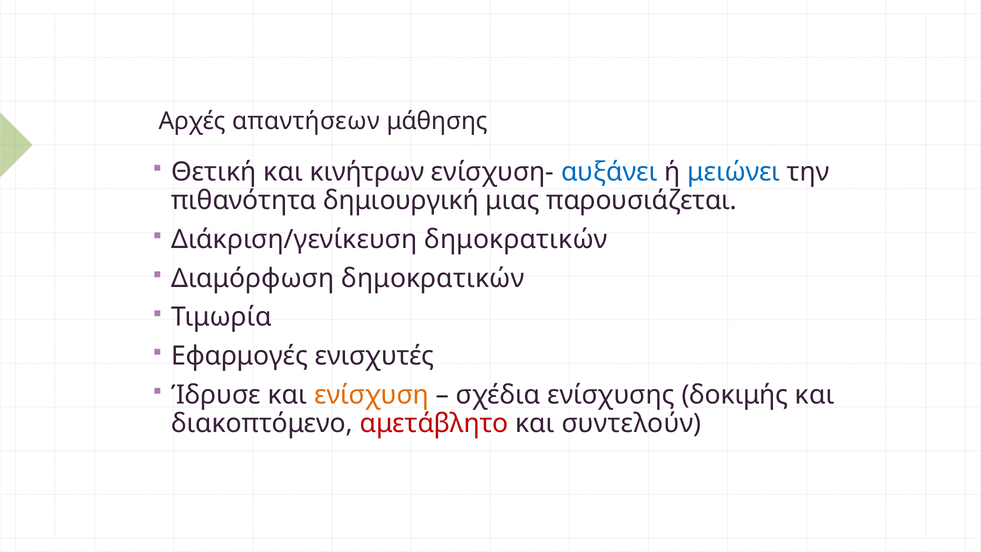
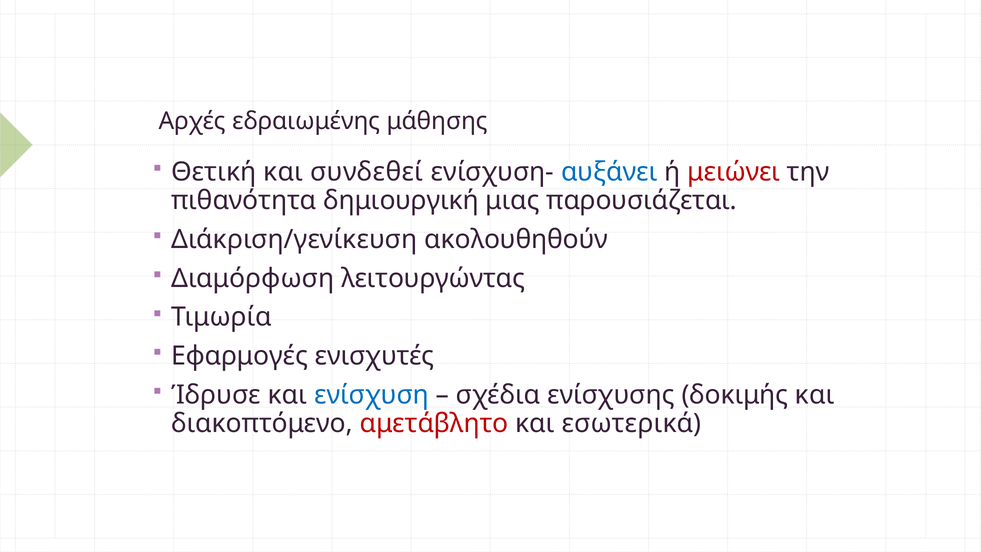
απαντήσεων: απαντήσεων -> εδραιωμένης
κινήτρων: κινήτρων -> συνδεθεί
μειώνει colour: blue -> red
Διάκριση/γενίκευση δημοκρατικών: δημοκρατικών -> ακολουθηθούν
Διαμόρφωση δημοκρατικών: δημοκρατικών -> λειτουργώντας
ενίσχυση colour: orange -> blue
συντελούν: συντελούν -> εσωτερικά
